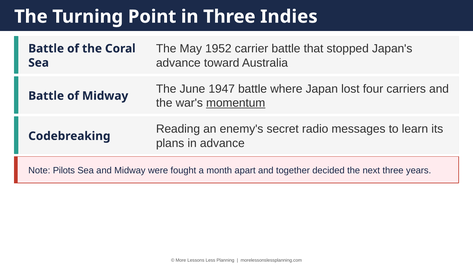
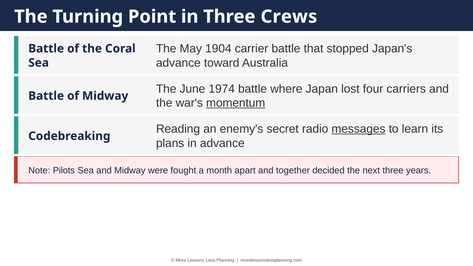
Indies: Indies -> Crews
1952: 1952 -> 1904
1947: 1947 -> 1974
messages underline: none -> present
